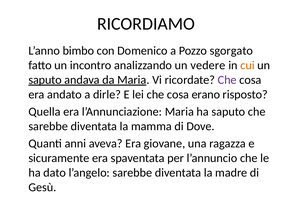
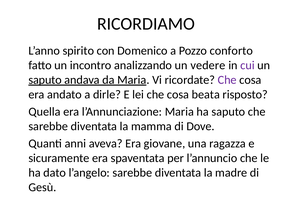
bimbo: bimbo -> spirito
sgorgato: sgorgato -> conforto
cui colour: orange -> purple
erano: erano -> beata
